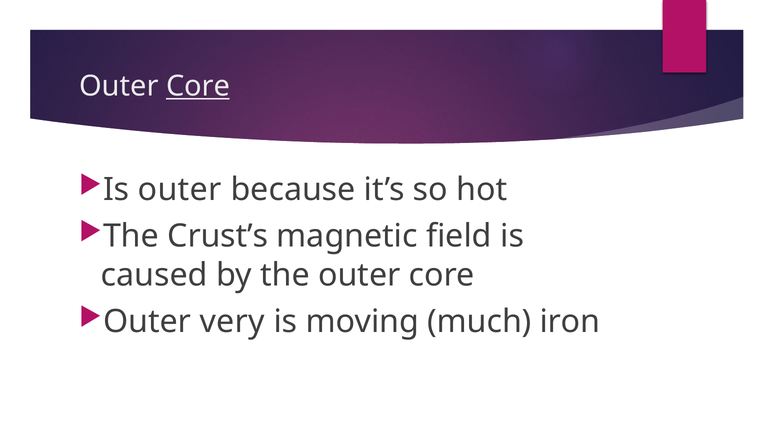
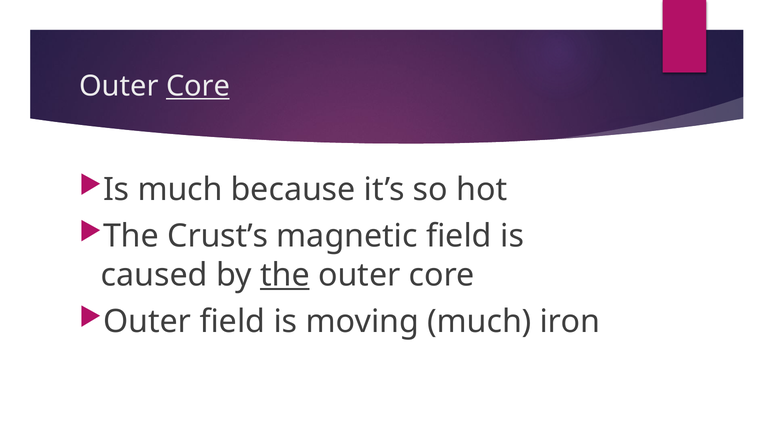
Is outer: outer -> much
the at (285, 275) underline: none -> present
Outer very: very -> field
